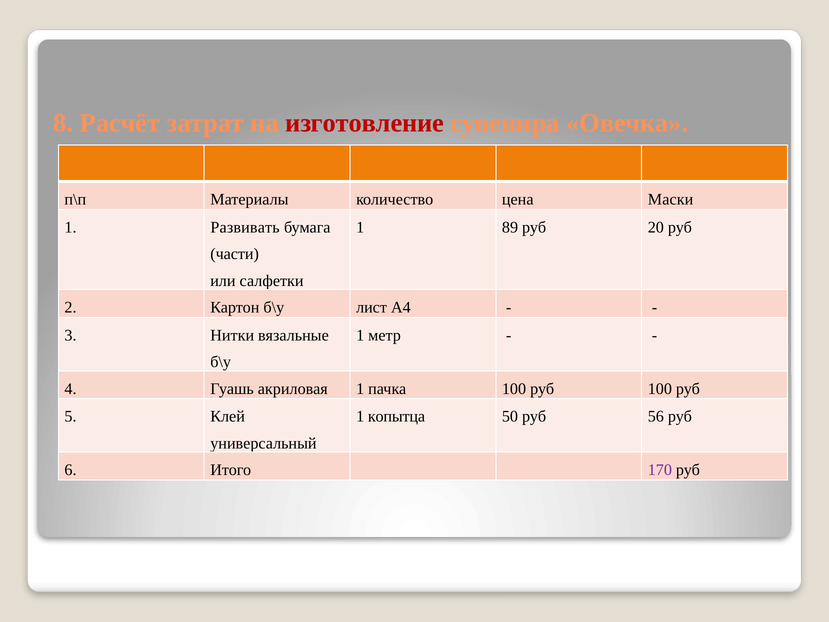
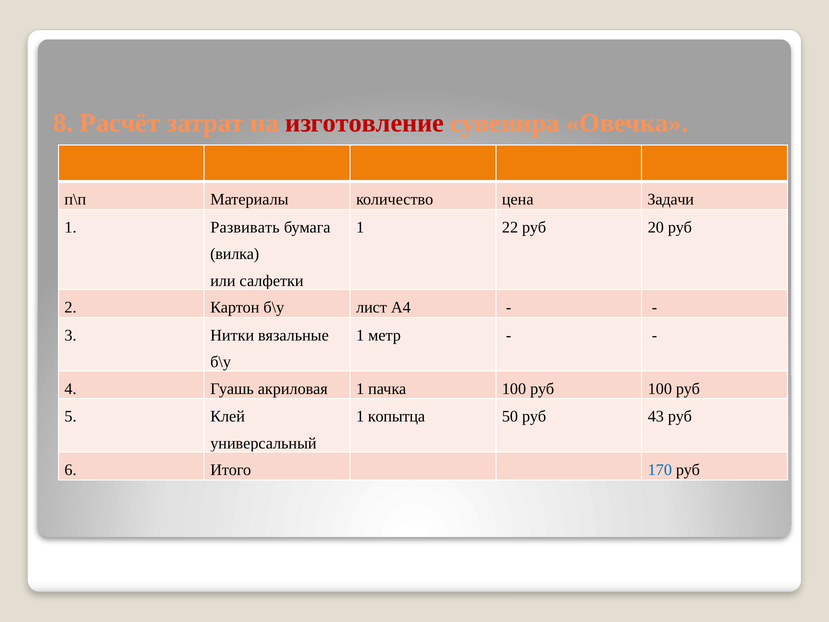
Маски: Маски -> Задачи
89: 89 -> 22
части: части -> вилка
56: 56 -> 43
170 colour: purple -> blue
